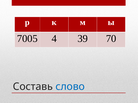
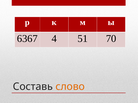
7005: 7005 -> 6367
39: 39 -> 51
слово colour: blue -> orange
